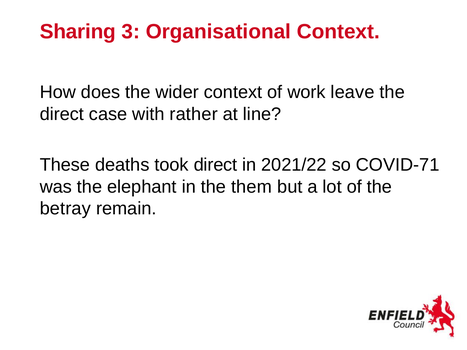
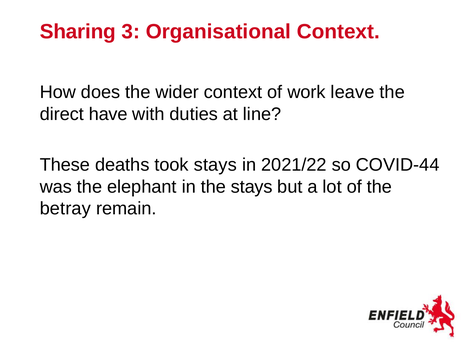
case: case -> have
rather: rather -> duties
took direct: direct -> stays
COVID-71: COVID-71 -> COVID-44
the them: them -> stays
